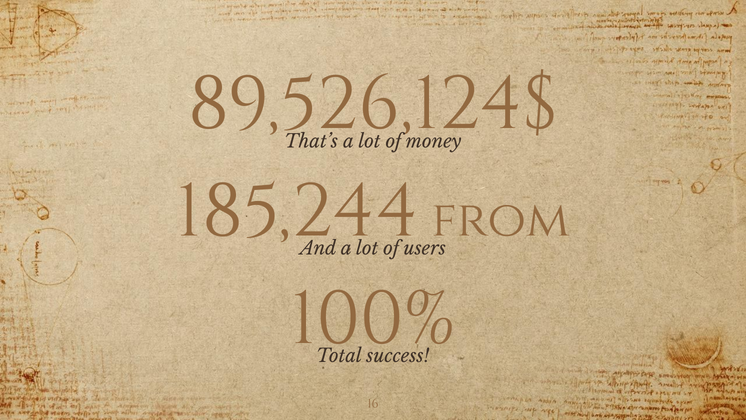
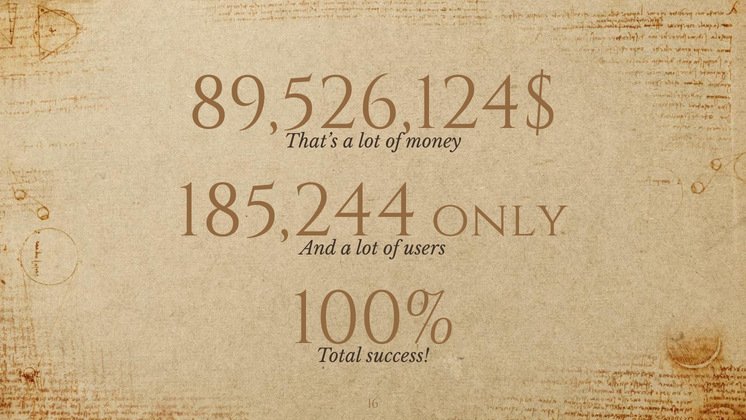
from: from -> only
